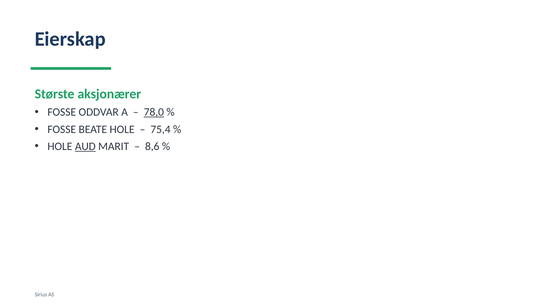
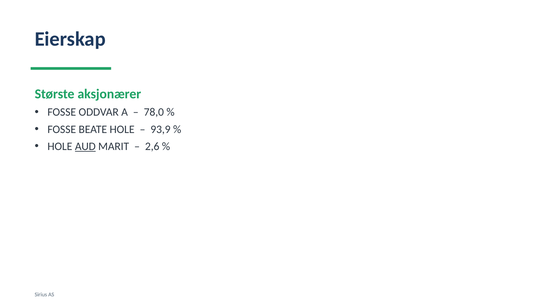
78,0 underline: present -> none
75,4: 75,4 -> 93,9
8,6: 8,6 -> 2,6
